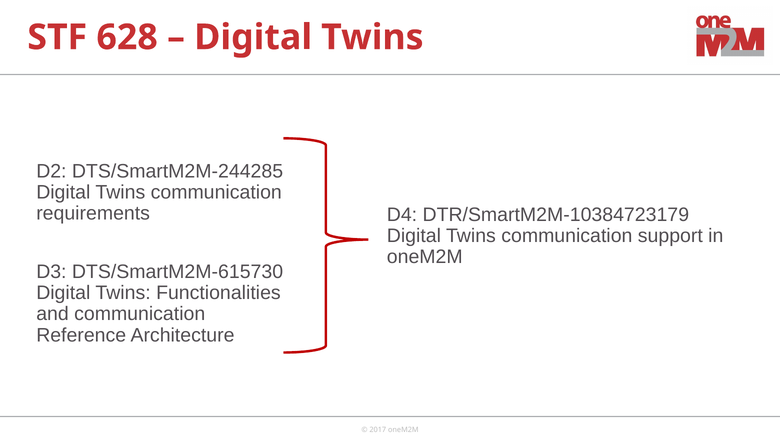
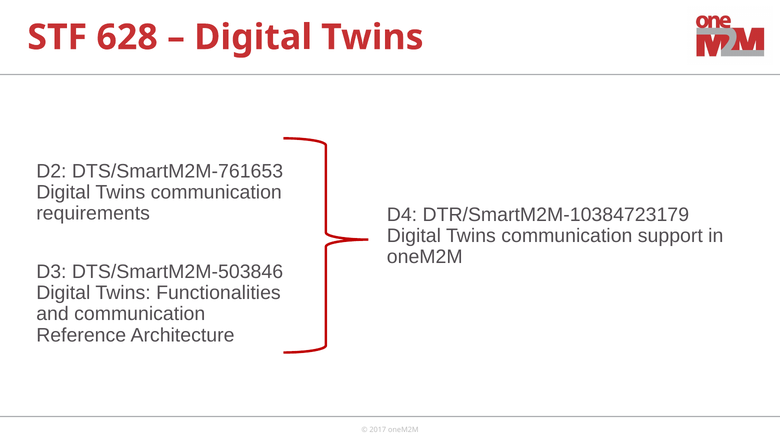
DTS/SmartM2M-244285: DTS/SmartM2M-244285 -> DTS/SmartM2M-761653
DTS/SmartM2M-615730: DTS/SmartM2M-615730 -> DTS/SmartM2M-503846
